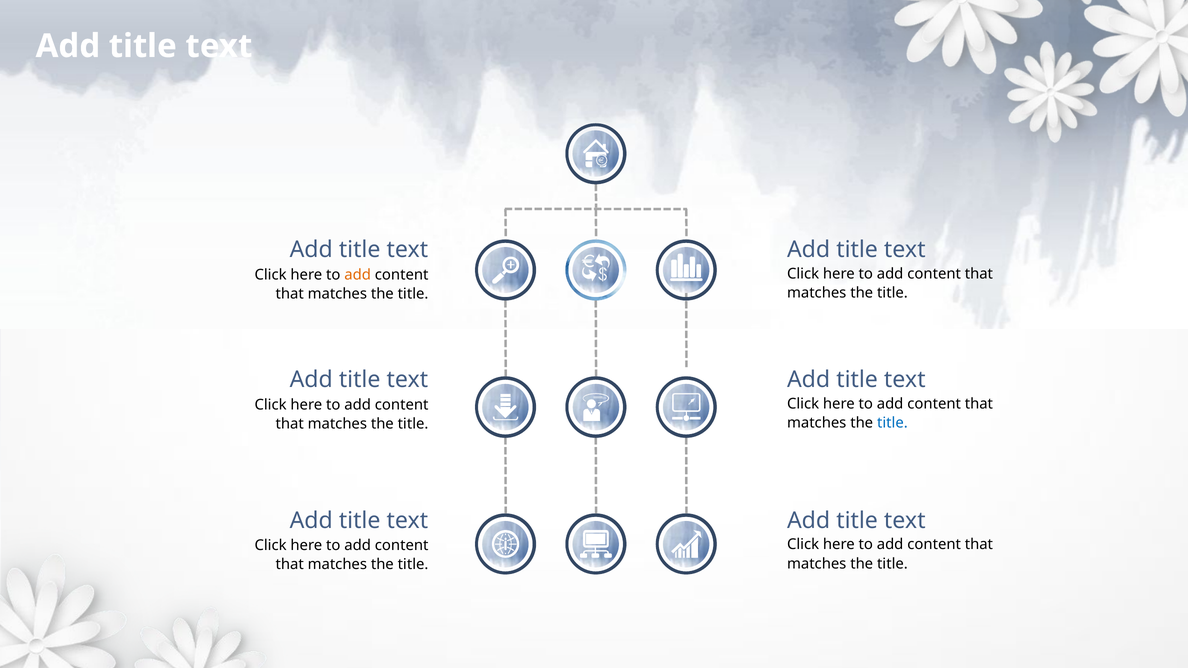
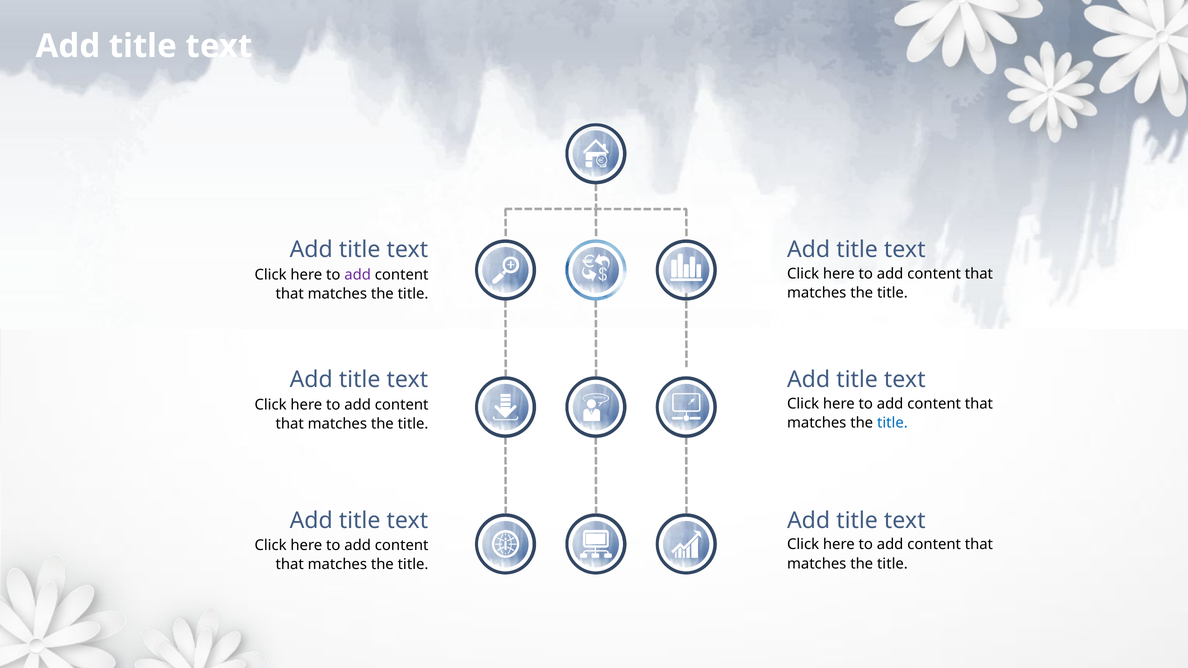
add at (358, 275) colour: orange -> purple
